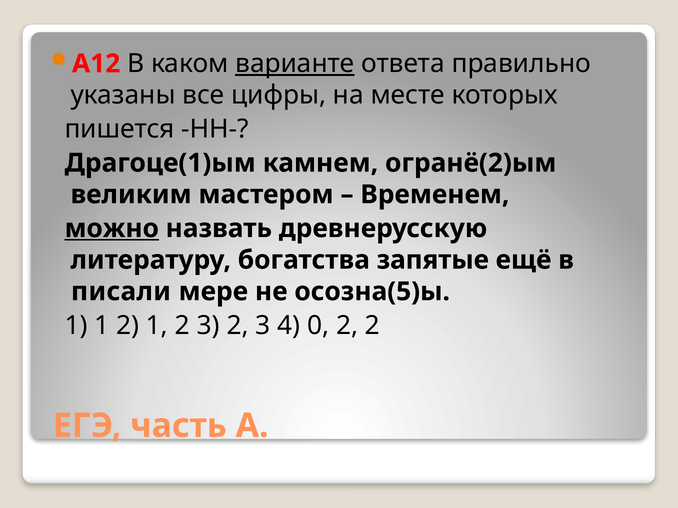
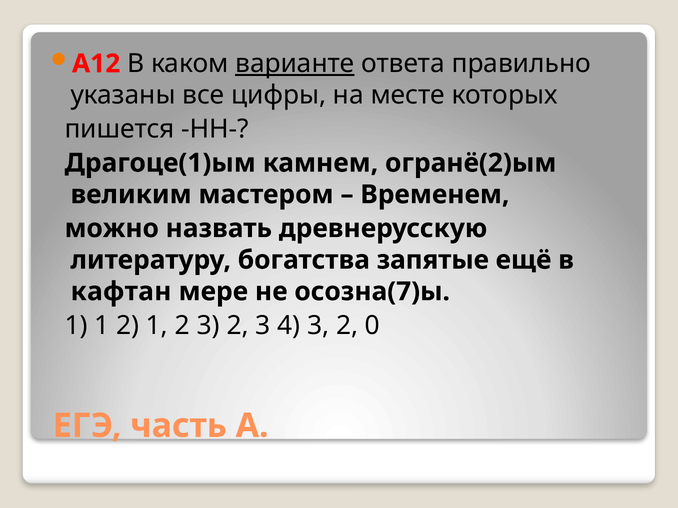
можно underline: present -> none
писали: писали -> кафтан
осозна(5)ы: осозна(5)ы -> осозна(7)ы
4 0: 0 -> 3
2 2: 2 -> 0
